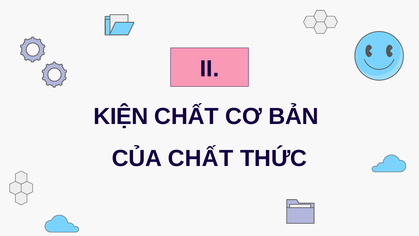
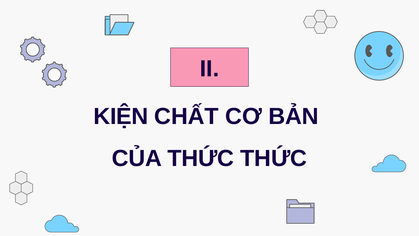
CỦA CHẤT: CHẤT -> THỨC
